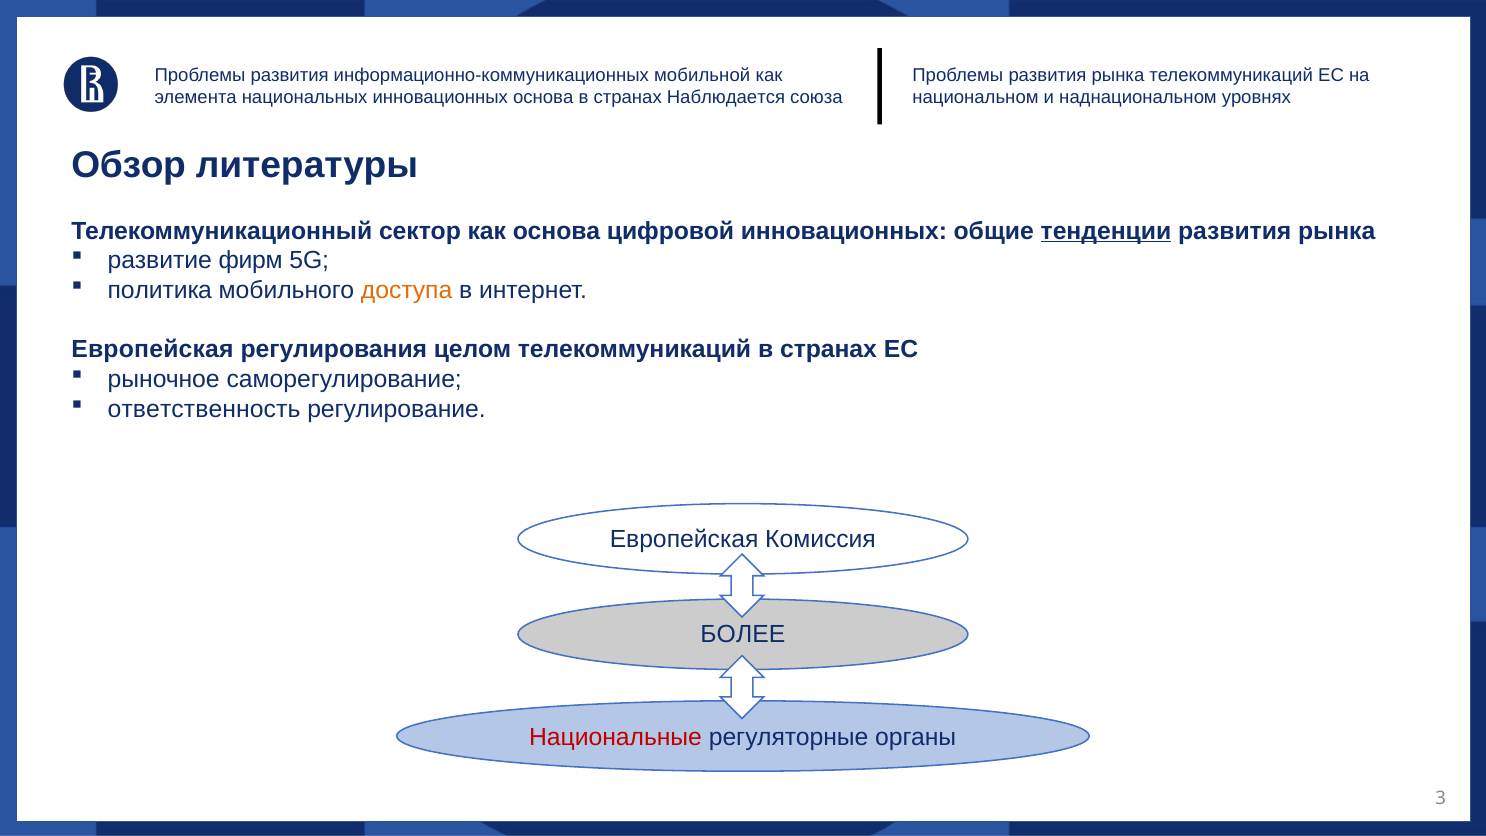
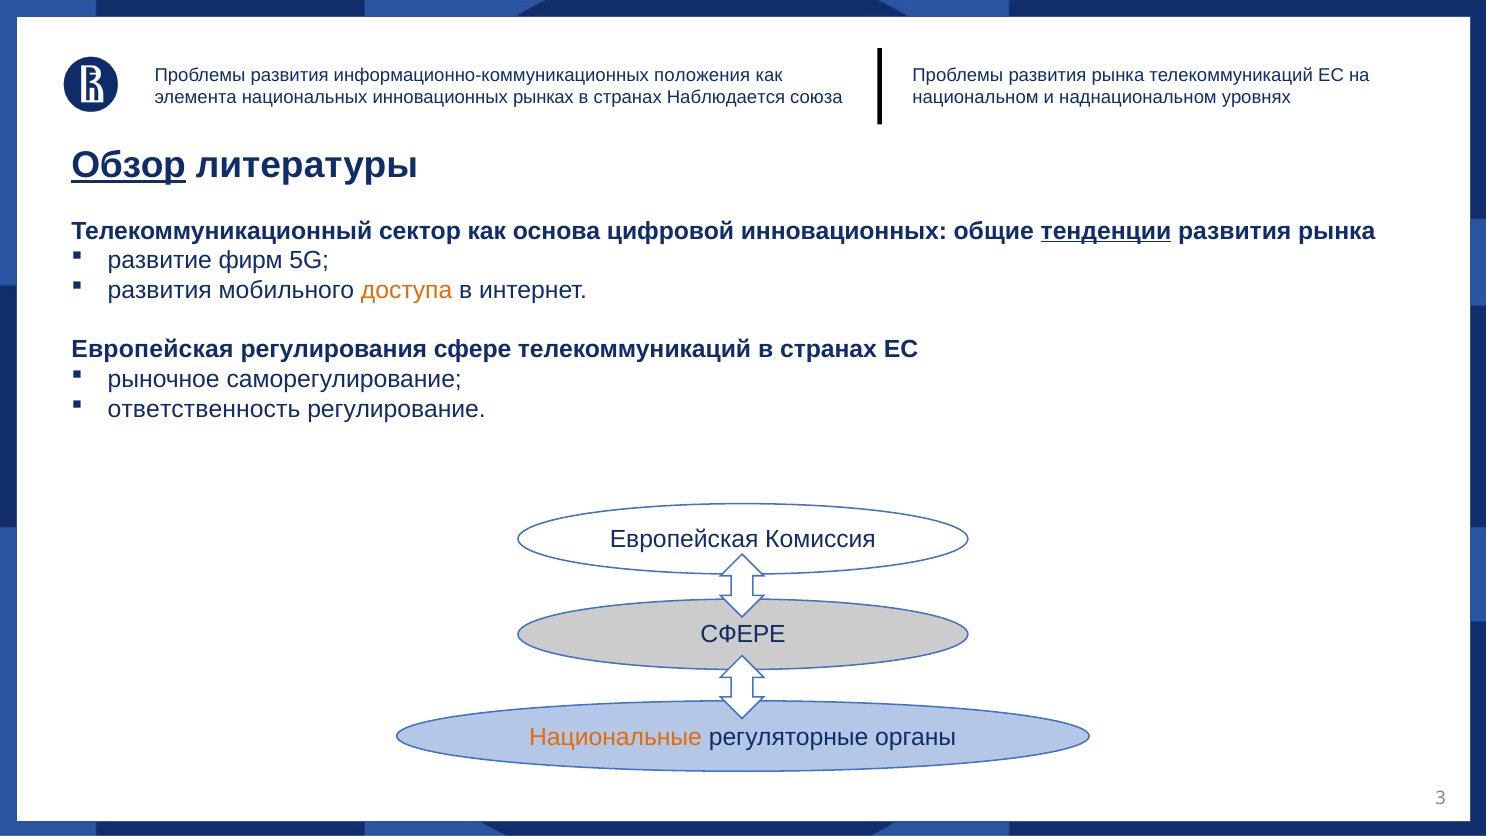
мобильной: мобильной -> положения
инновационных основа: основа -> рынках
Обзор underline: none -> present
политика at (160, 290): политика -> развития
регулирования целом: целом -> сфере
БОЛЕЕ at (743, 635): БОЛЕЕ -> СФЕРЕ
Национальные colour: red -> orange
